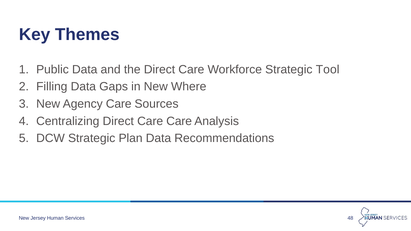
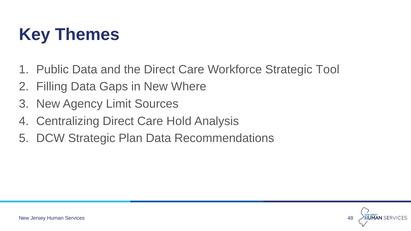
Agency Care: Care -> Limit
Care Care: Care -> Hold
